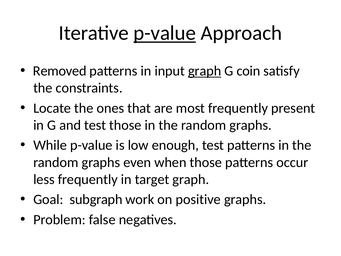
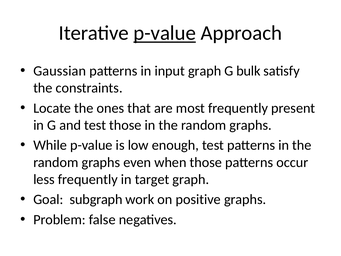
Removed: Removed -> Gaussian
graph at (205, 71) underline: present -> none
coin: coin -> bulk
